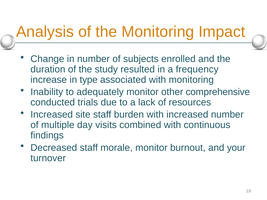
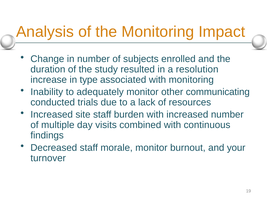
frequency: frequency -> resolution
comprehensive: comprehensive -> communicating
